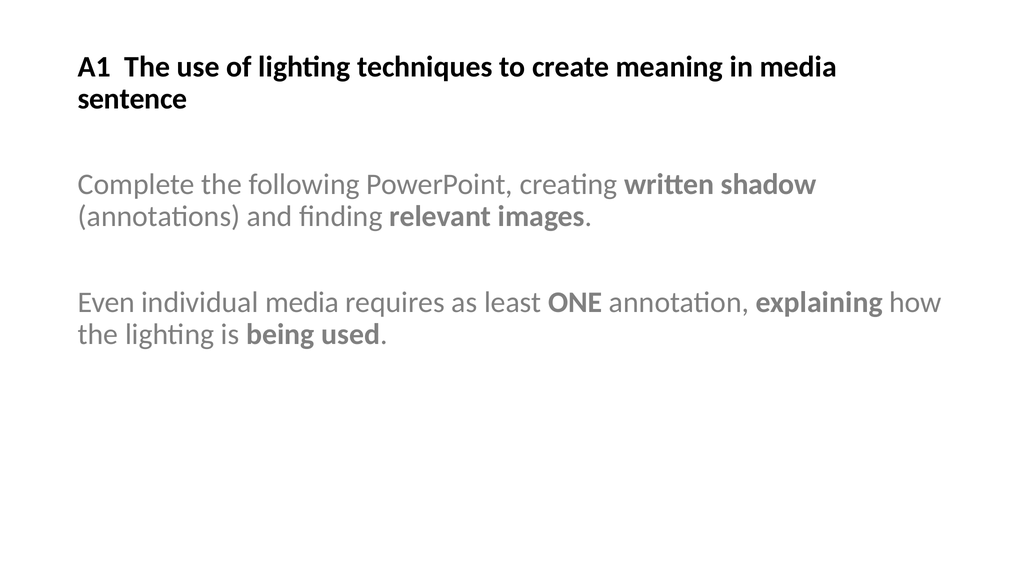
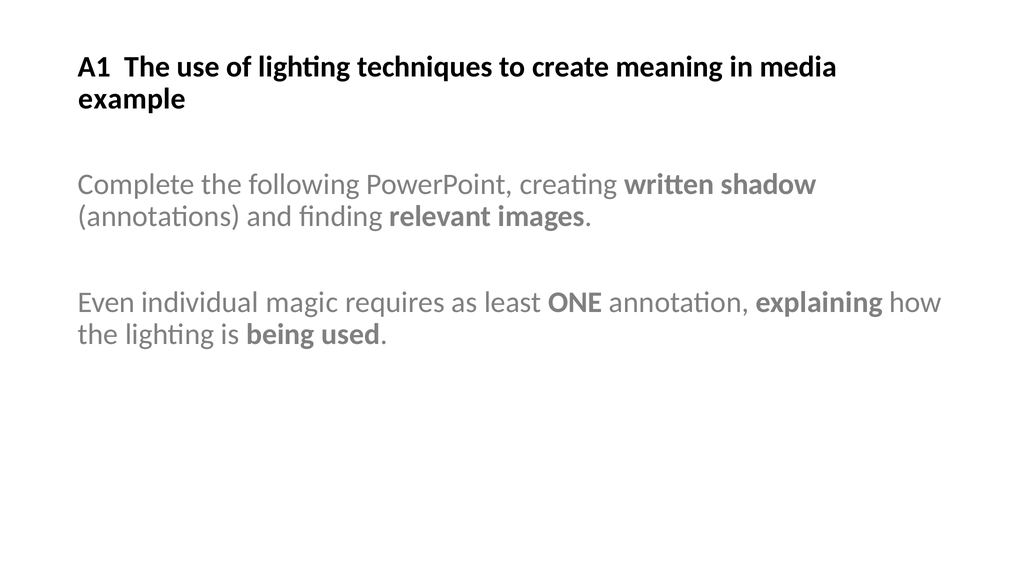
sentence: sentence -> example
individual media: media -> magic
